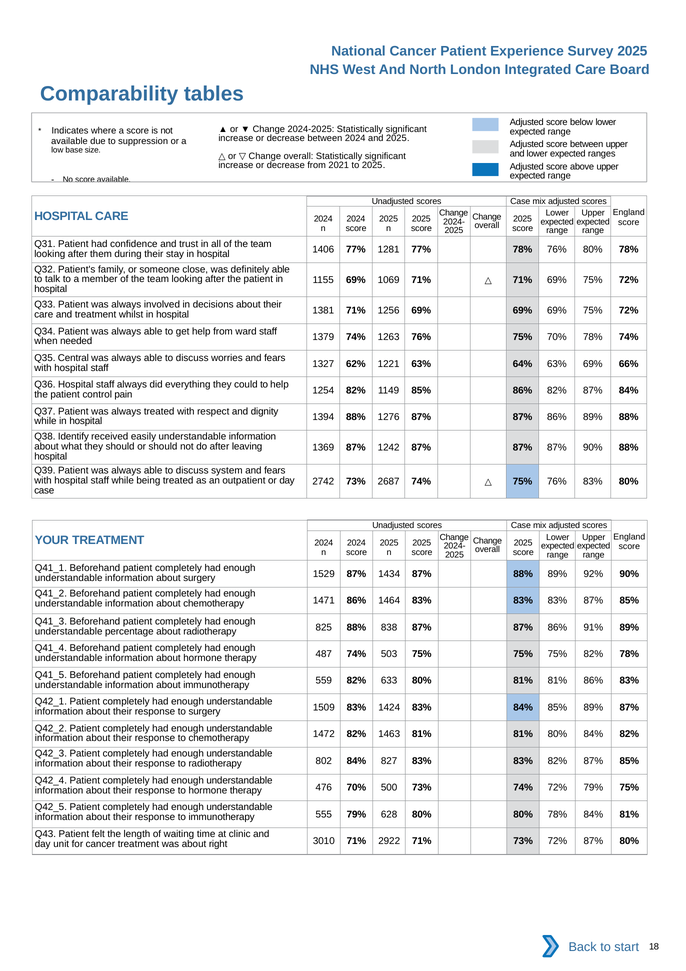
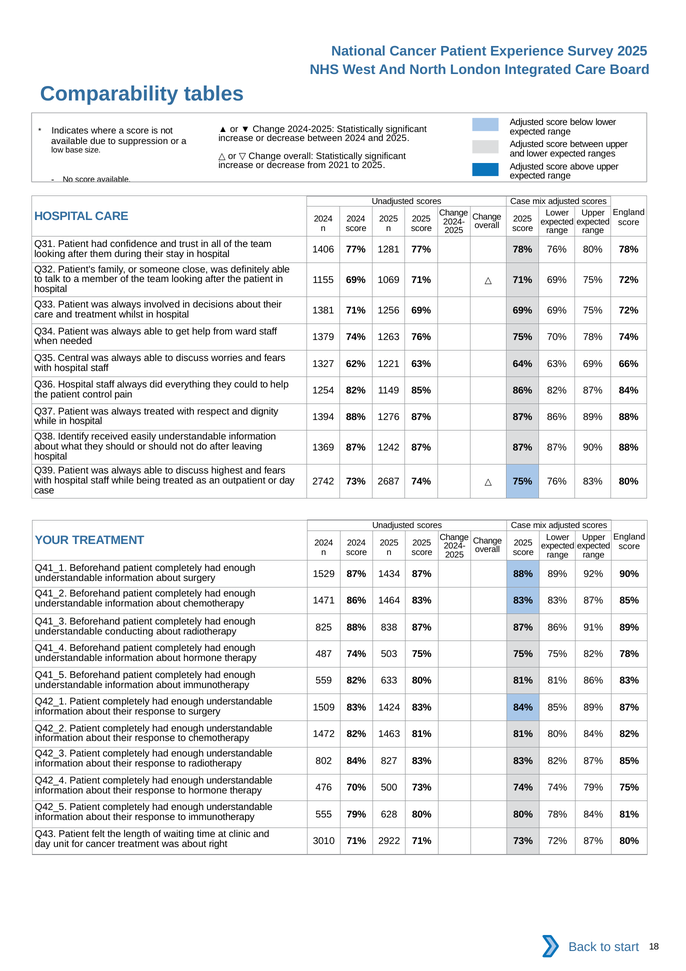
system: system -> highest
percentage: percentage -> conducting
74% 72%: 72% -> 74%
